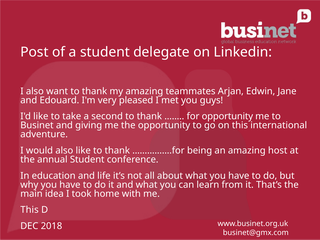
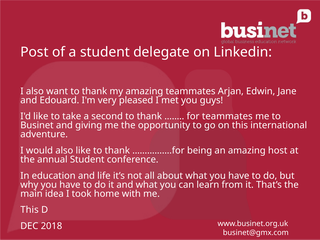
for opportunity: opportunity -> teammates
